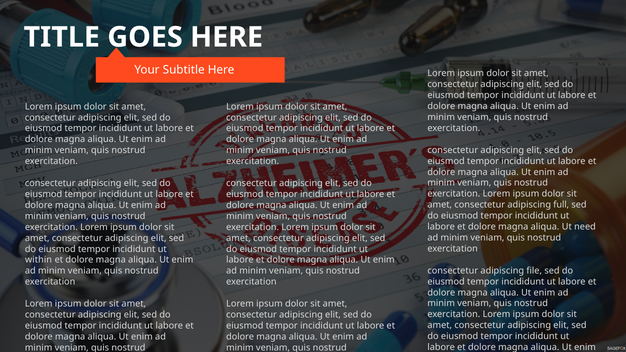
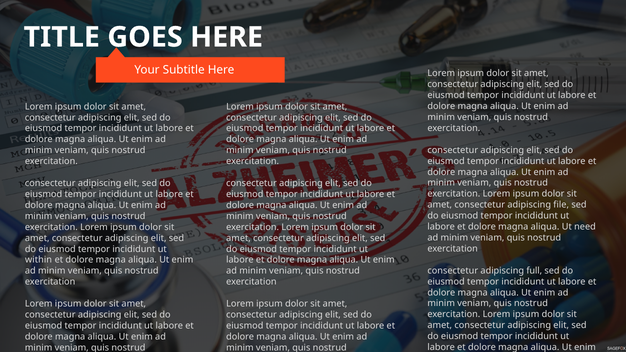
full: full -> file
file: file -> full
